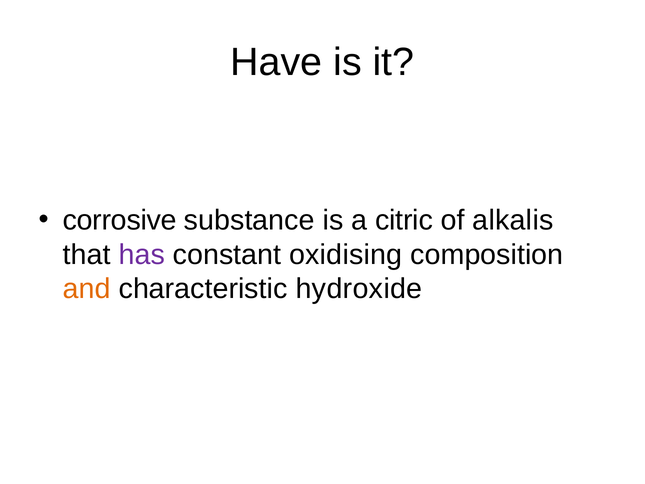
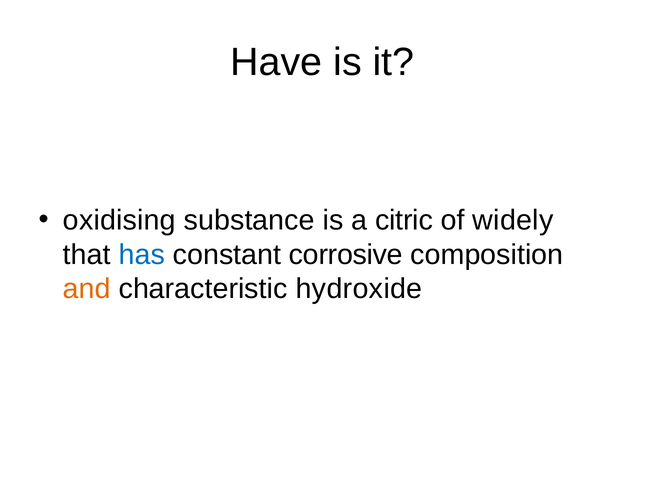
corrosive: corrosive -> oxidising
alkalis: alkalis -> widely
has colour: purple -> blue
oxidising: oxidising -> corrosive
